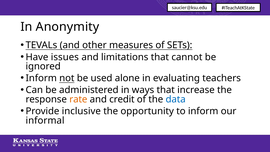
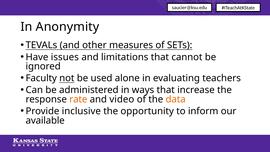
Inform at (41, 78): Inform -> Faculty
credit: credit -> video
data colour: blue -> orange
informal: informal -> available
